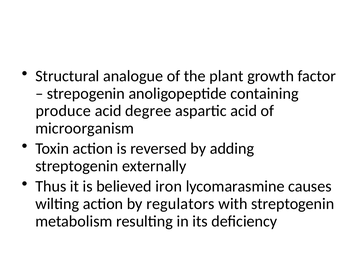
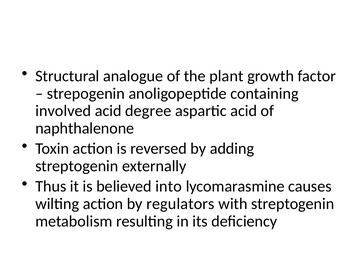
produce: produce -> involved
microorganism: microorganism -> naphthalenone
iron: iron -> into
